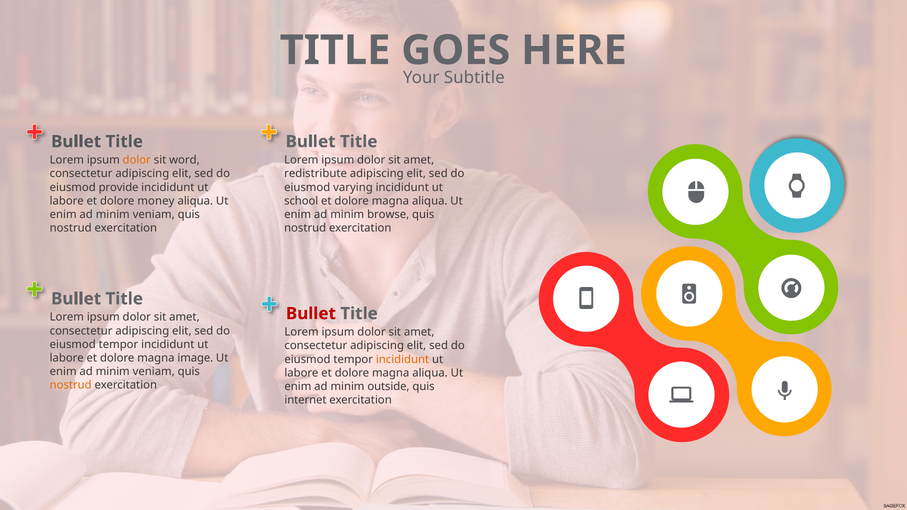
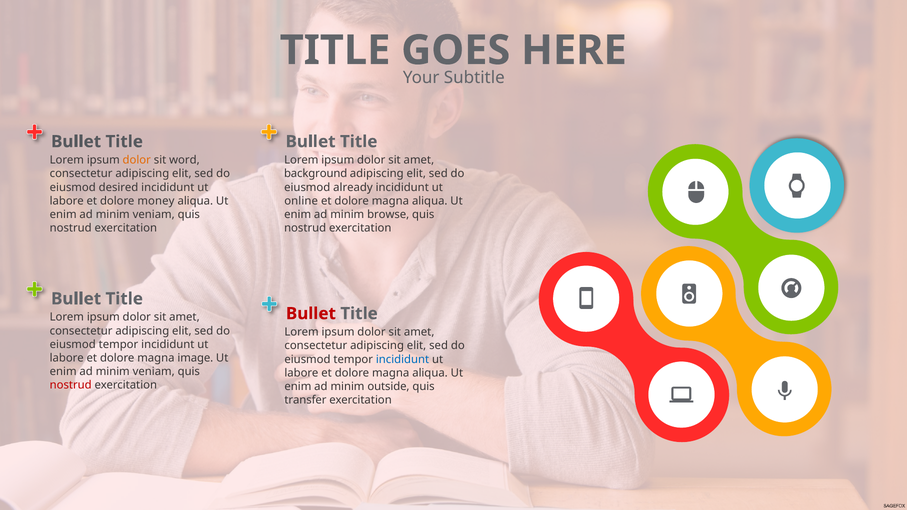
redistribute: redistribute -> background
provide: provide -> desired
varying: varying -> already
school: school -> online
incididunt at (403, 359) colour: orange -> blue
nostrud at (71, 385) colour: orange -> red
internet: internet -> transfer
